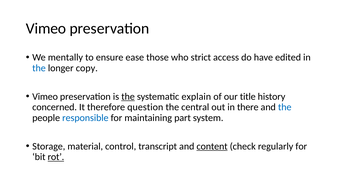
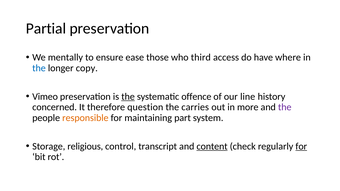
Vimeo at (46, 29): Vimeo -> Partial
strict: strict -> third
edited: edited -> where
explain: explain -> offence
title: title -> line
central: central -> carries
there: there -> more
the at (285, 107) colour: blue -> purple
responsible colour: blue -> orange
material: material -> religious
for at (301, 146) underline: none -> present
rot underline: present -> none
